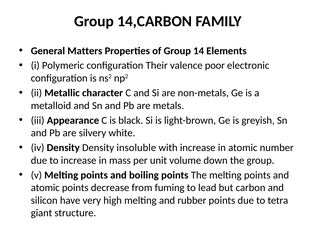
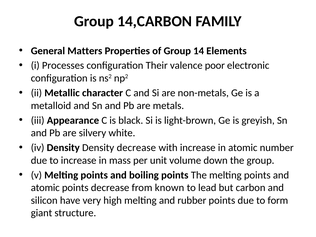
Polymeric: Polymeric -> Processes
Density insoluble: insoluble -> decrease
fuming: fuming -> known
tetra: tetra -> form
